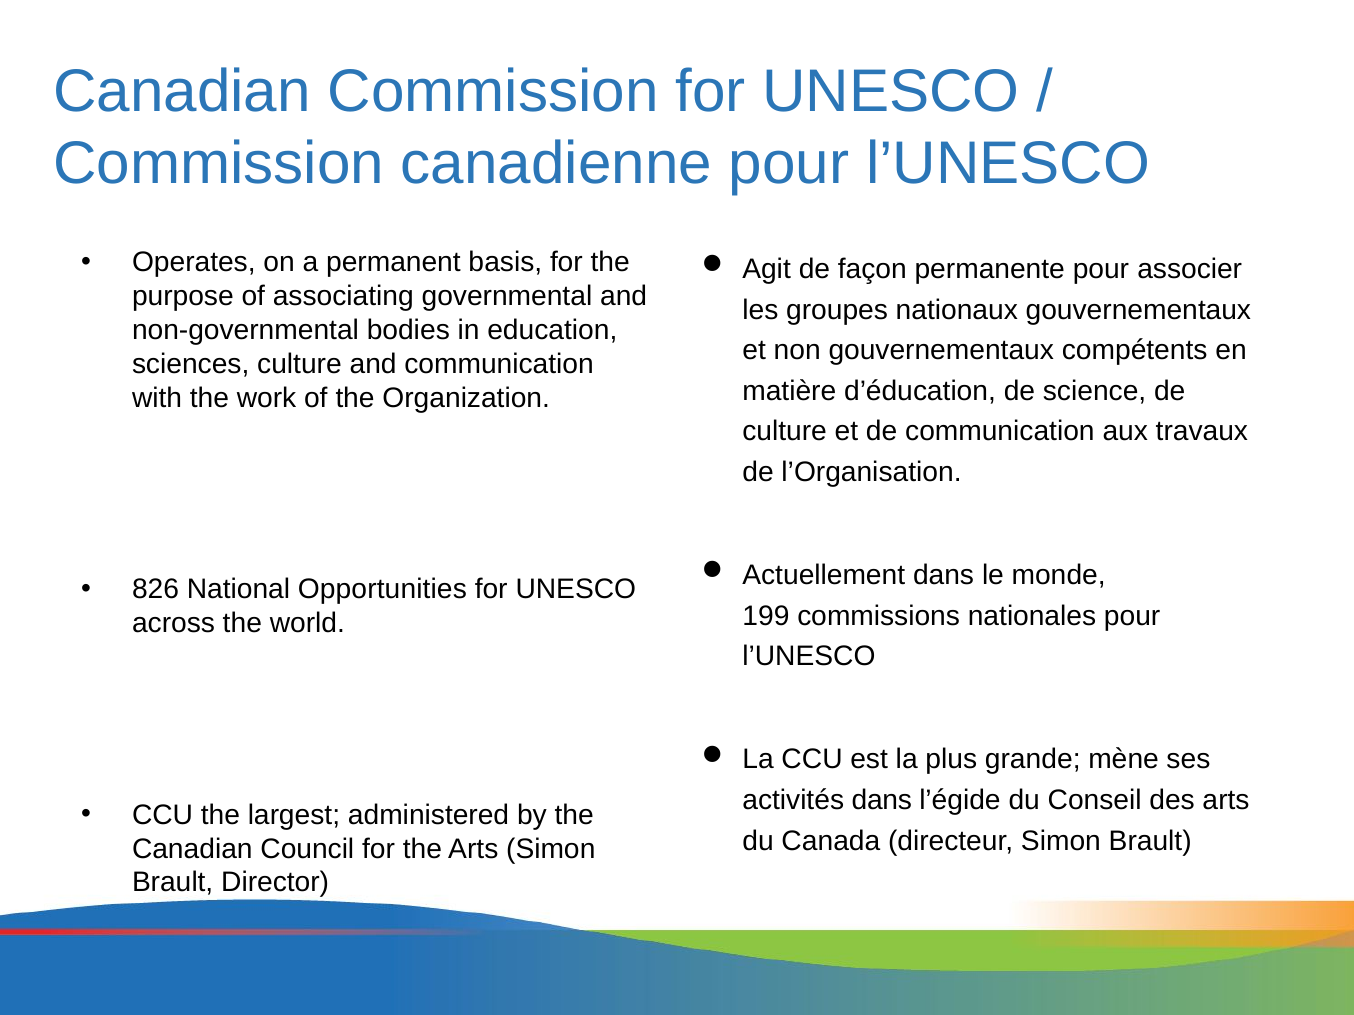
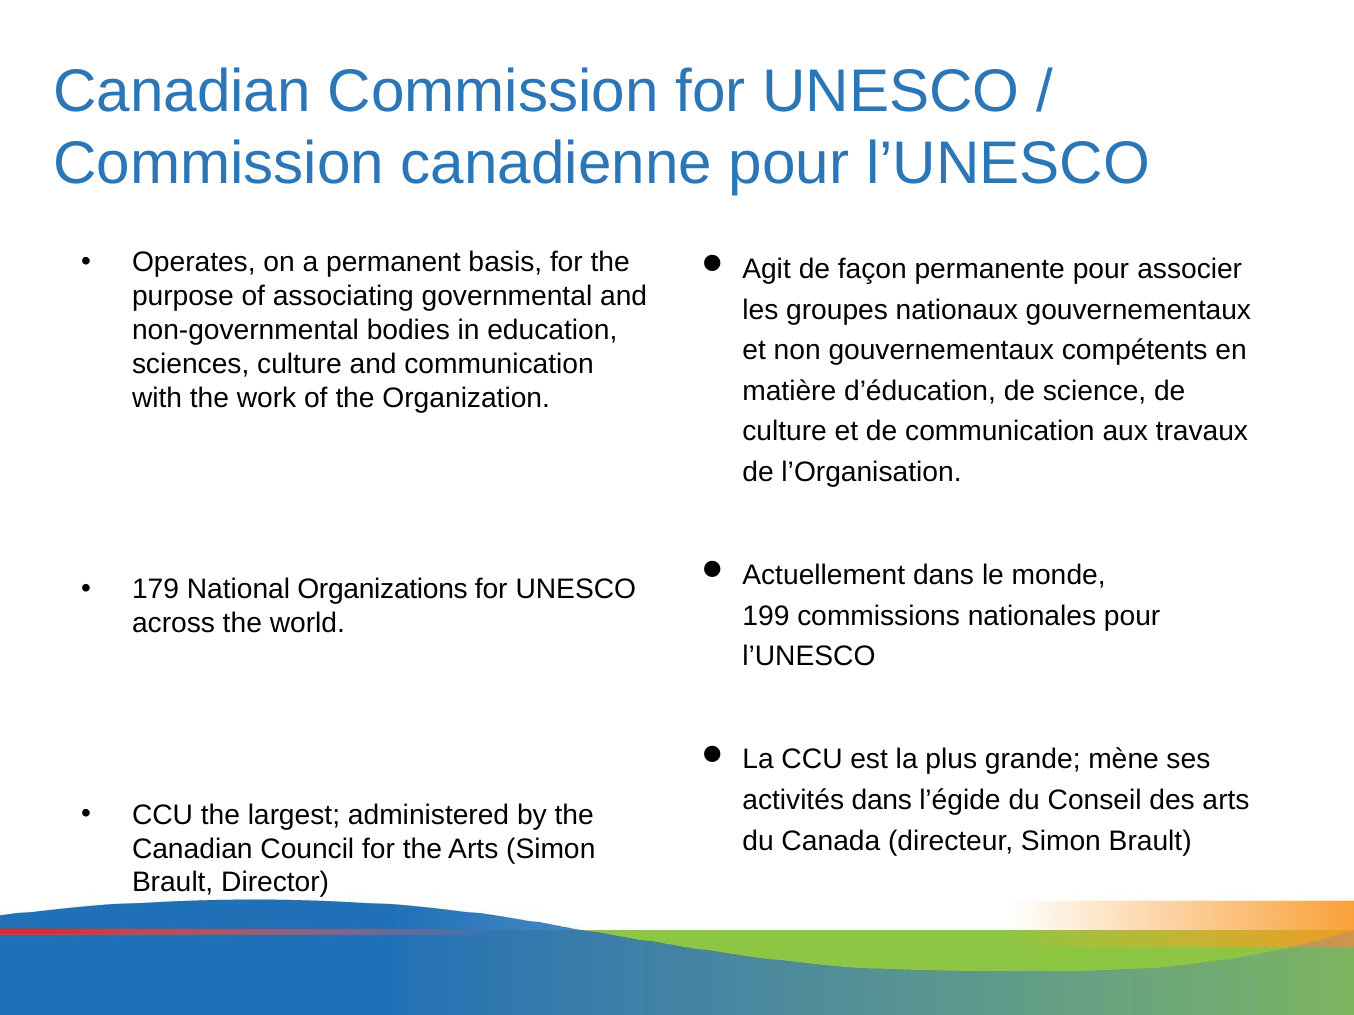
826: 826 -> 179
Opportunities: Opportunities -> Organizations
